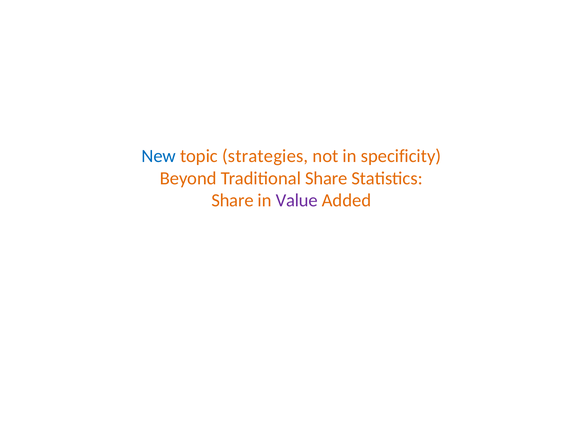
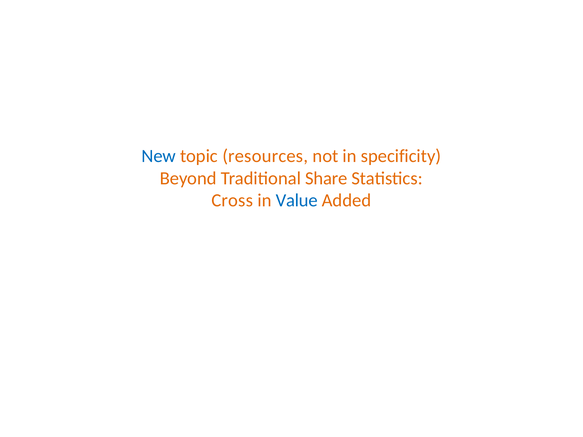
strategies: strategies -> resources
Share at (232, 201): Share -> Cross
Value colour: purple -> blue
